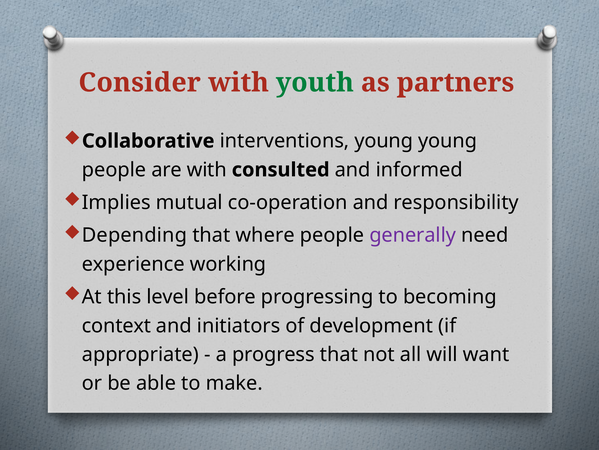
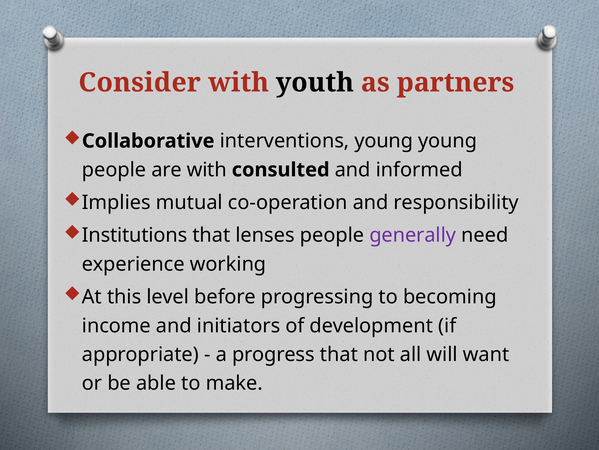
youth colour: green -> black
Depending: Depending -> Institutions
where: where -> lenses
context: context -> income
